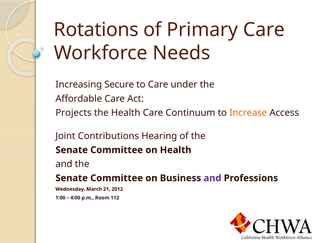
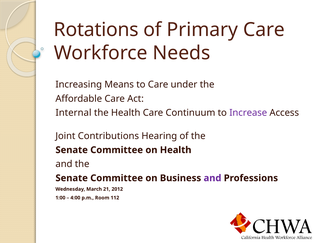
Secure: Secure -> Means
Projects: Projects -> Internal
Increase colour: orange -> purple
